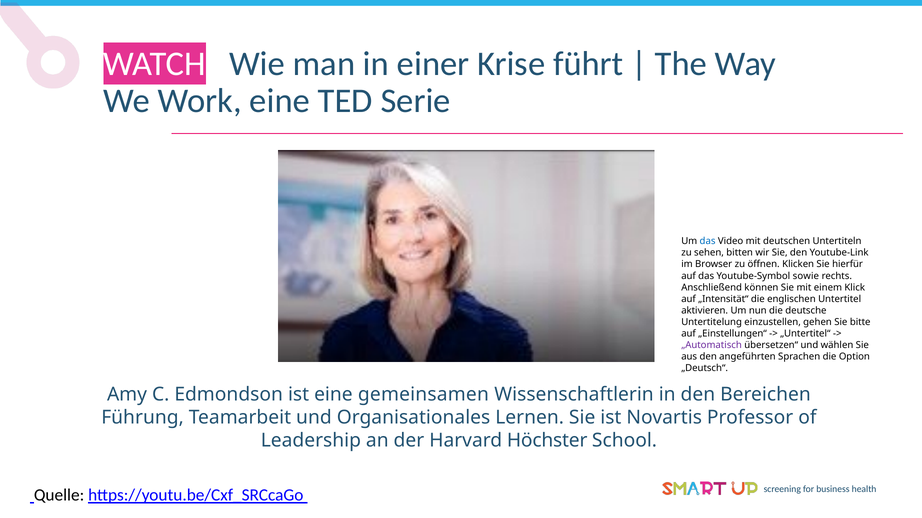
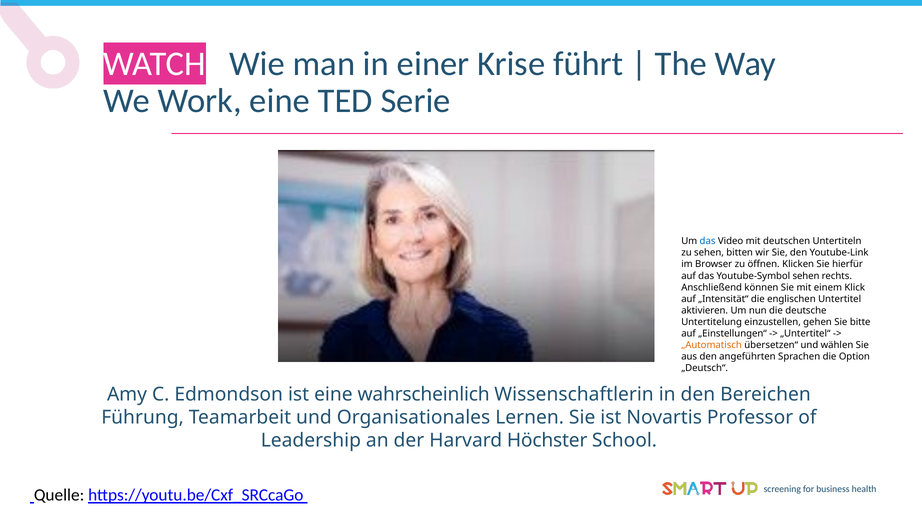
Youtube-Symbol sowie: sowie -> sehen
„Automatisch colour: purple -> orange
gemeinsamen: gemeinsamen -> wahrscheinlich
